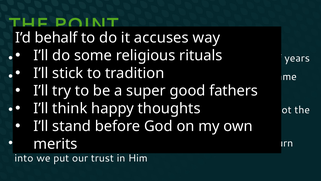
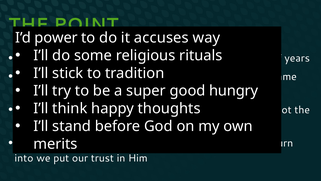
behalf: behalf -> power
fathers: fathers -> hungry
